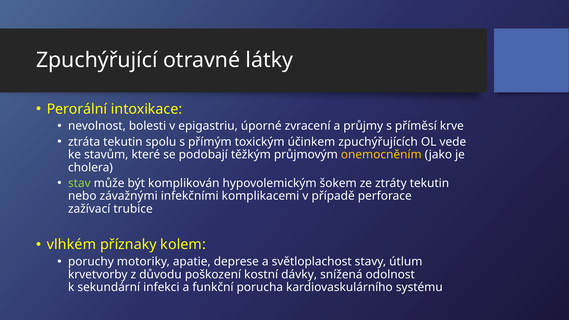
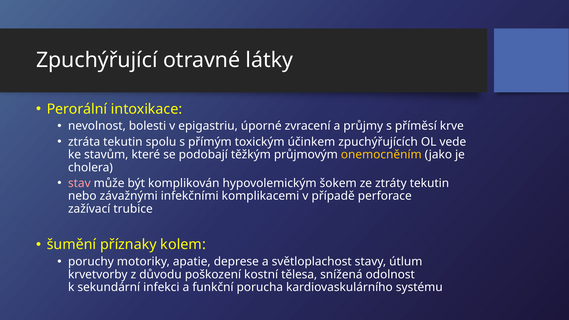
stav colour: light green -> pink
vlhkém: vlhkém -> šumění
dávky: dávky -> tělesa
